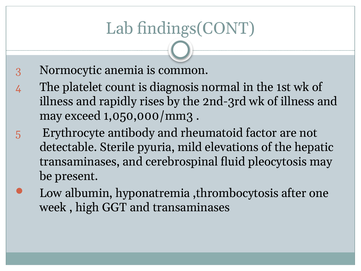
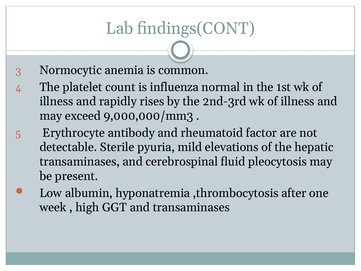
diagnosis: diagnosis -> influenza
1,050,000/mm3: 1,050,000/mm3 -> 9,000,000/mm3
